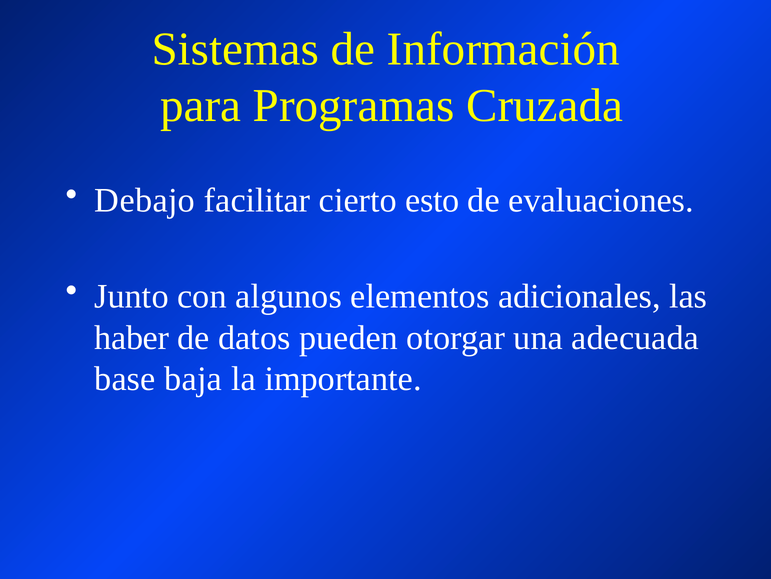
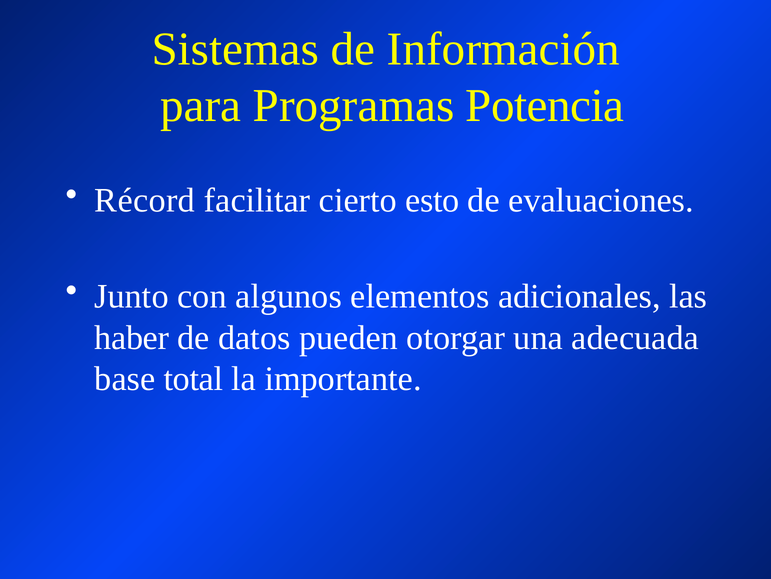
Cruzada: Cruzada -> Potencia
Debajo: Debajo -> Récord
baja: baja -> total
